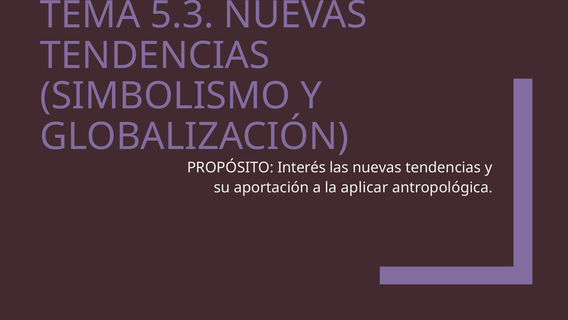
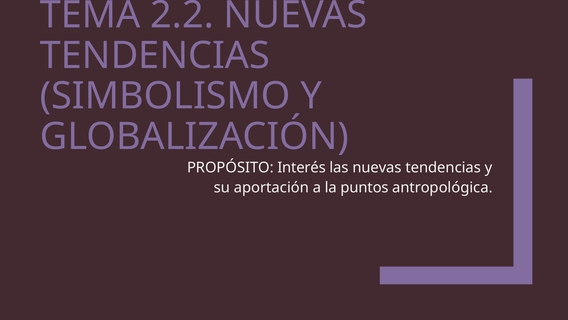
5.3: 5.3 -> 2.2
aplicar: aplicar -> puntos
